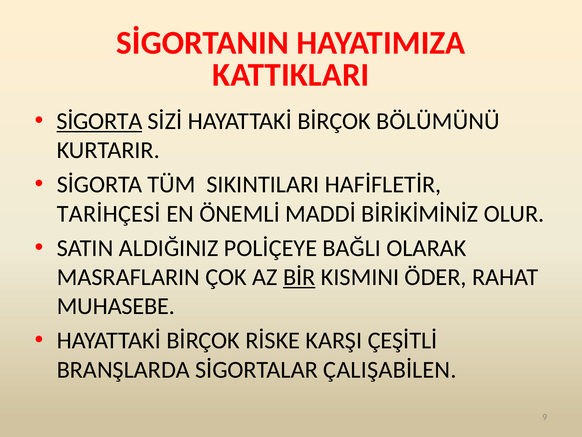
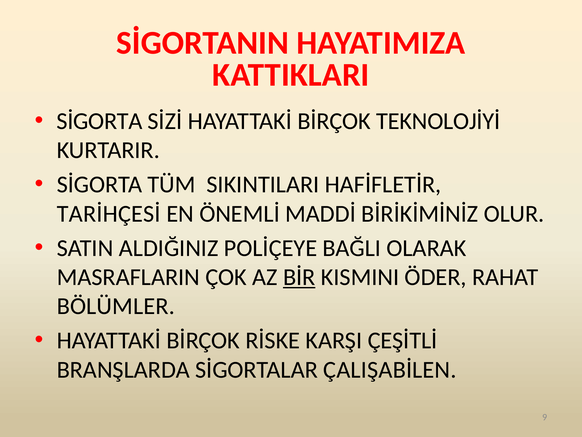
SİGORTA at (100, 121) underline: present -> none
BÖLÜMÜNÜ: BÖLÜMÜNÜ -> TEKNOLOJİYİ
MUHASEBE: MUHASEBE -> BÖLÜMLER
